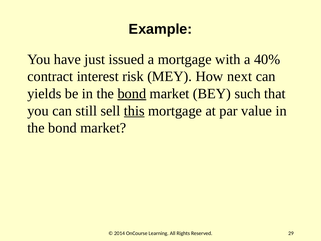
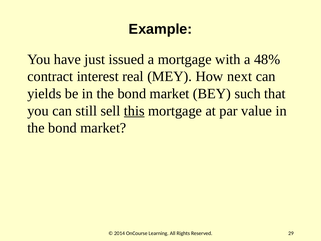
40%: 40% -> 48%
risk: risk -> real
bond at (132, 94) underline: present -> none
